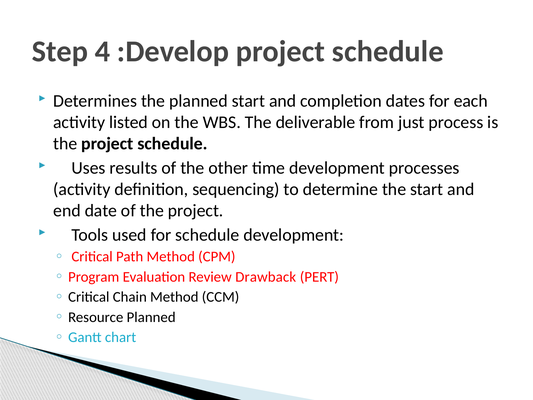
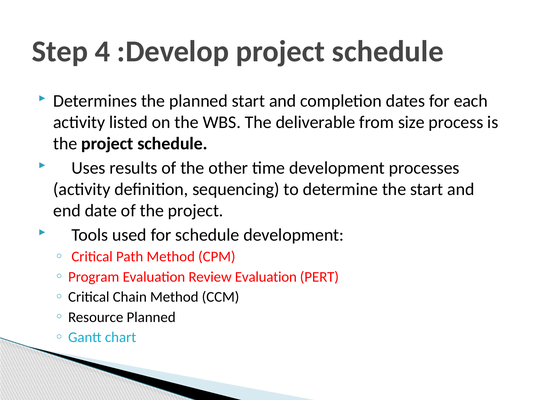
just: just -> size
Review Drawback: Drawback -> Evaluation
